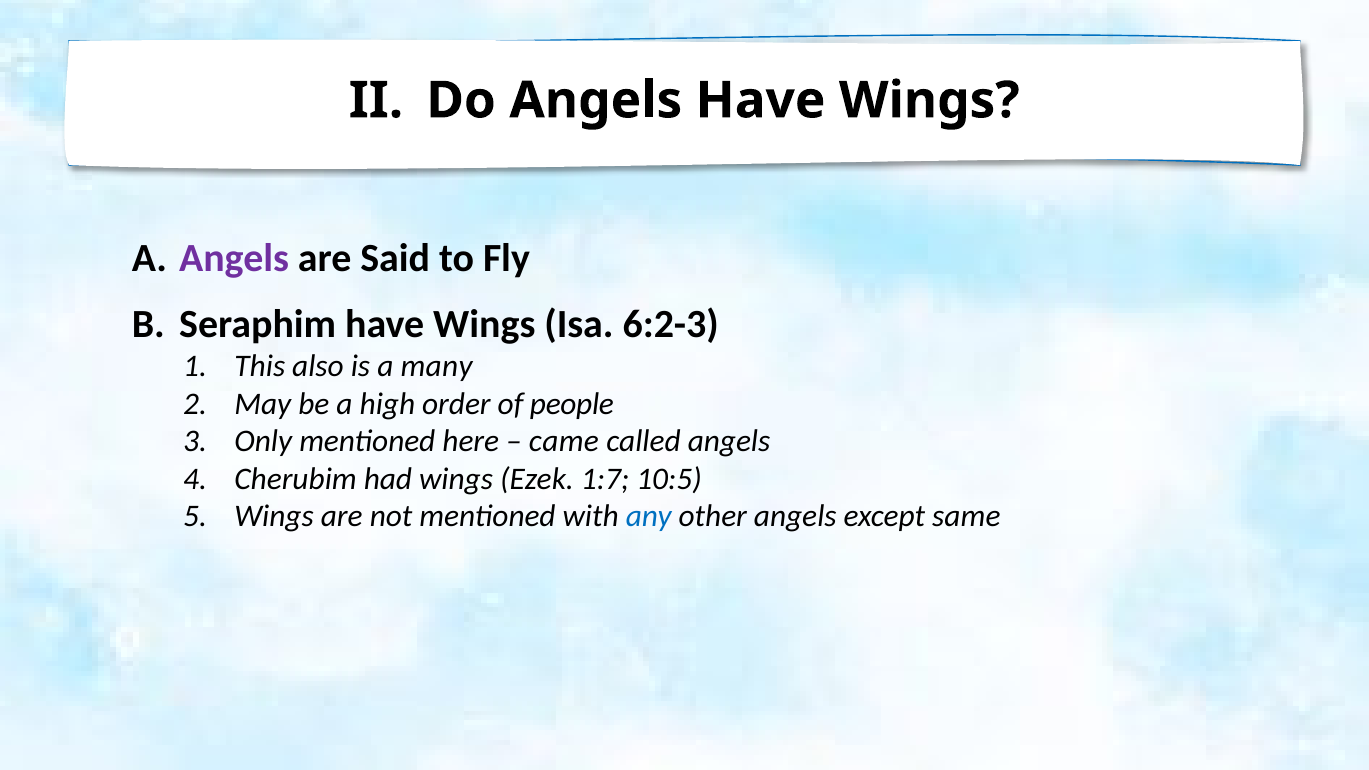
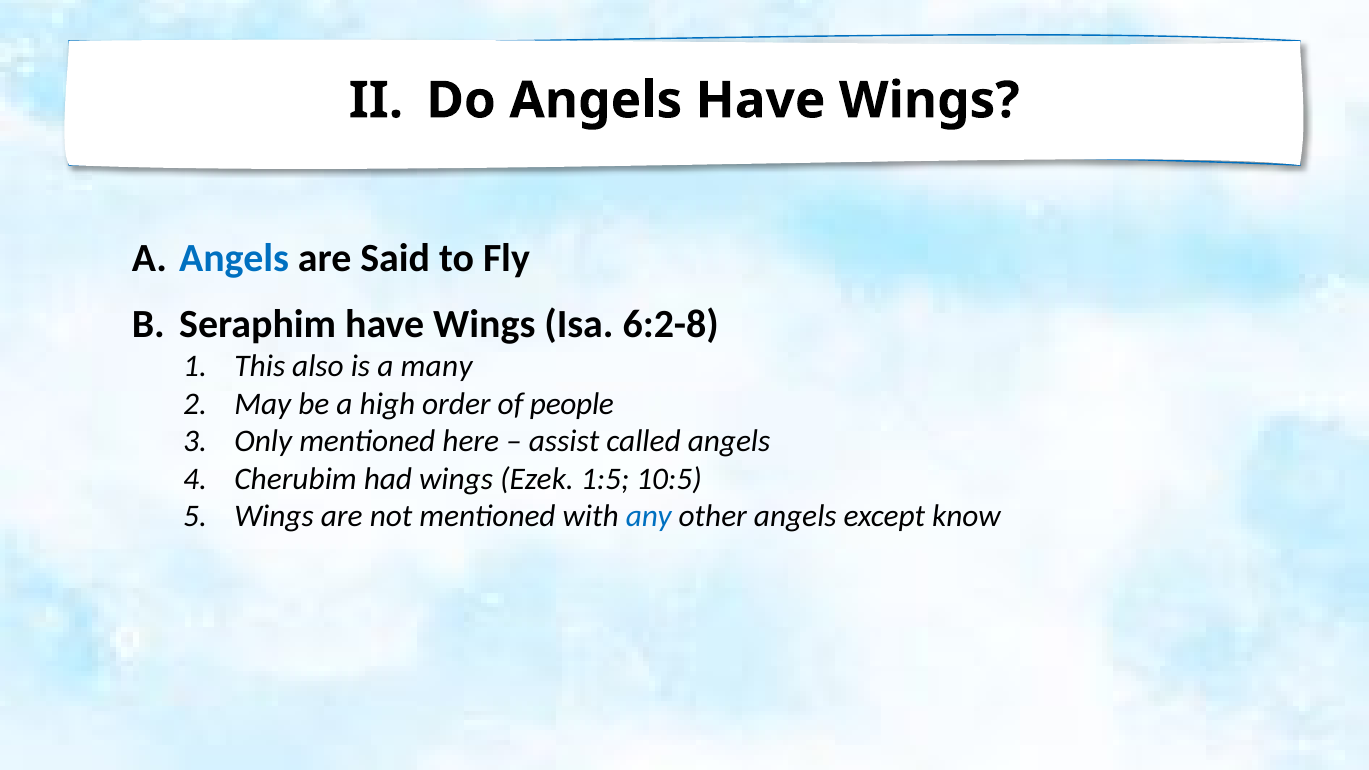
Angels at (234, 258) colour: purple -> blue
6:2-3: 6:2-3 -> 6:2-8
came: came -> assist
1:7: 1:7 -> 1:5
same: same -> know
